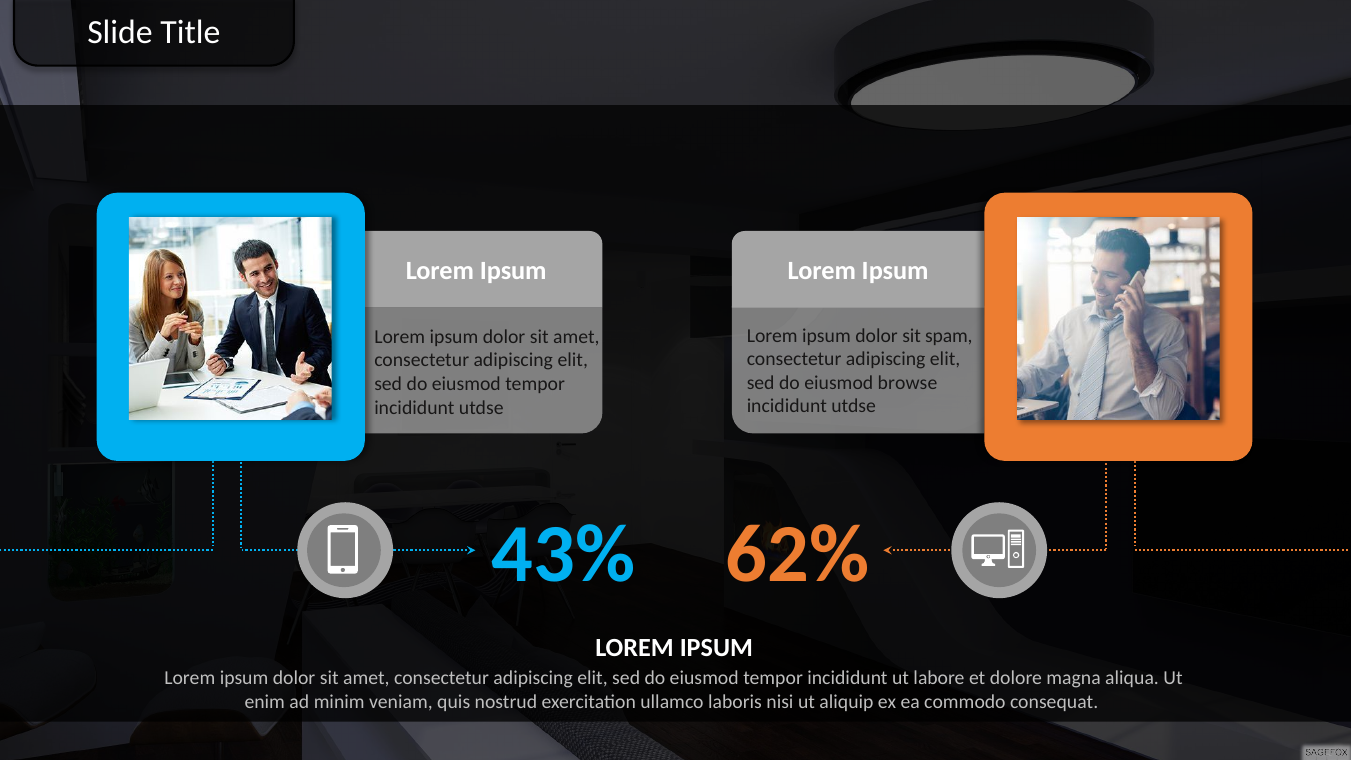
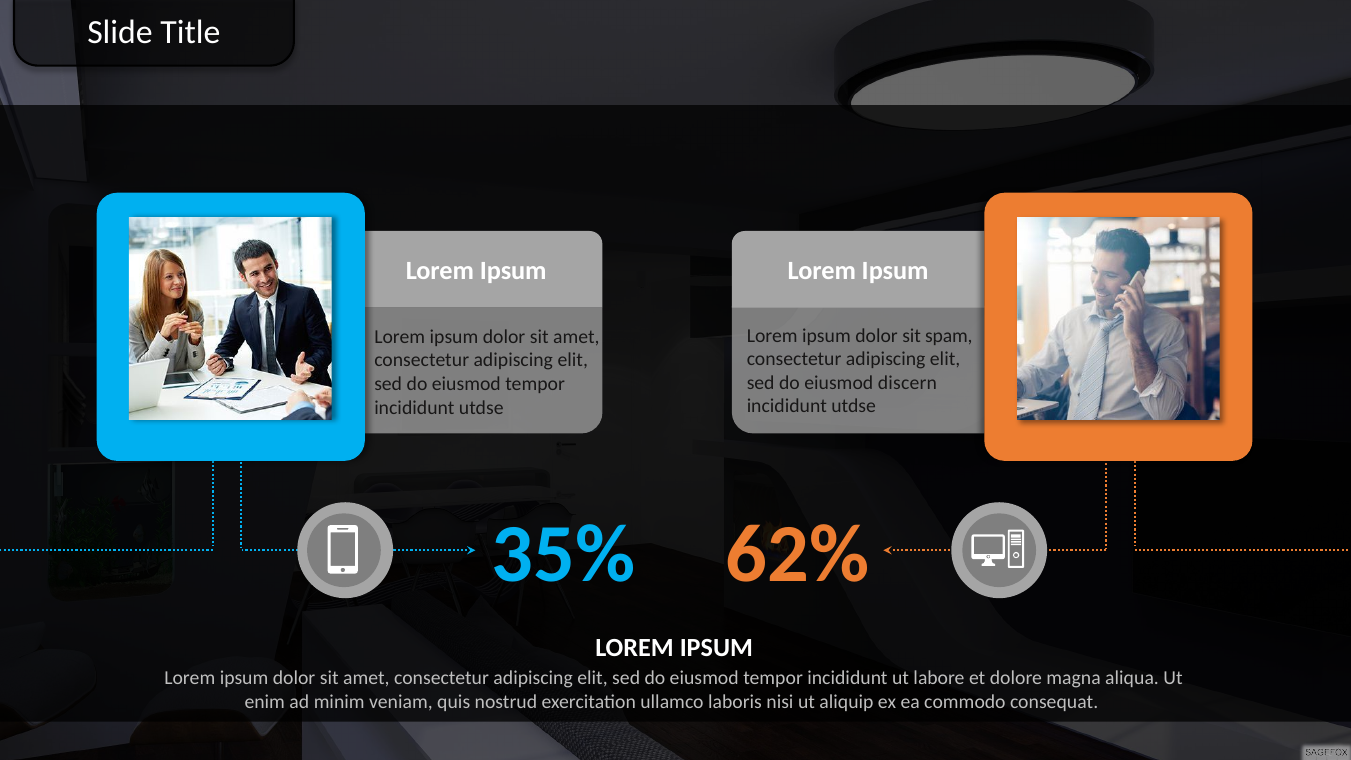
browse: browse -> discern
43%: 43% -> 35%
